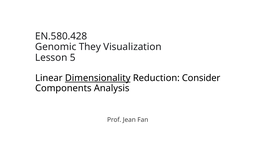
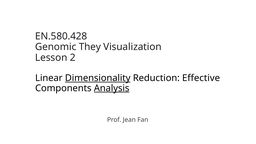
5: 5 -> 2
Consider: Consider -> Effective
Analysis underline: none -> present
